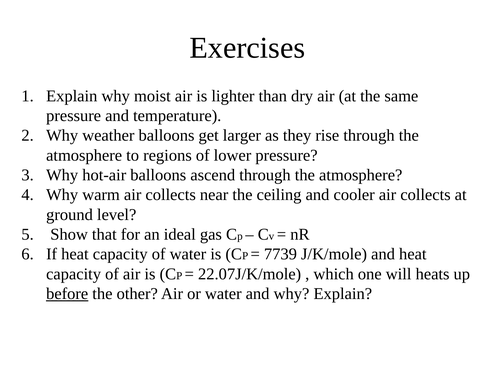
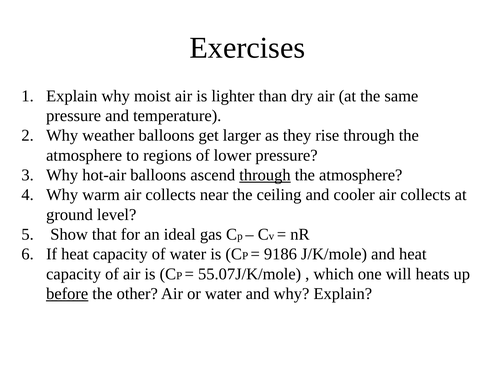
through at (265, 175) underline: none -> present
7739: 7739 -> 9186
22.07J/K/mole: 22.07J/K/mole -> 55.07J/K/mole
